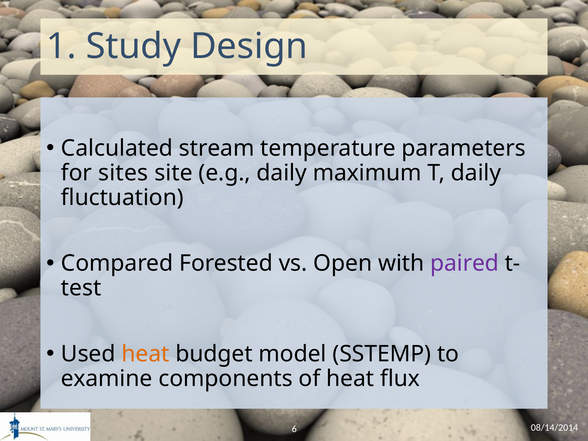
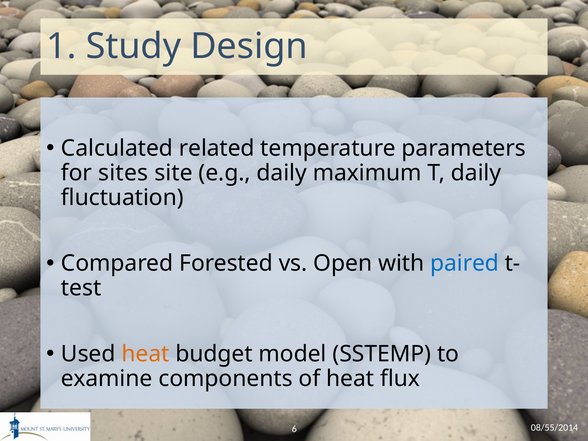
stream: stream -> related
paired colour: purple -> blue
08/14/2014: 08/14/2014 -> 08/55/2014
